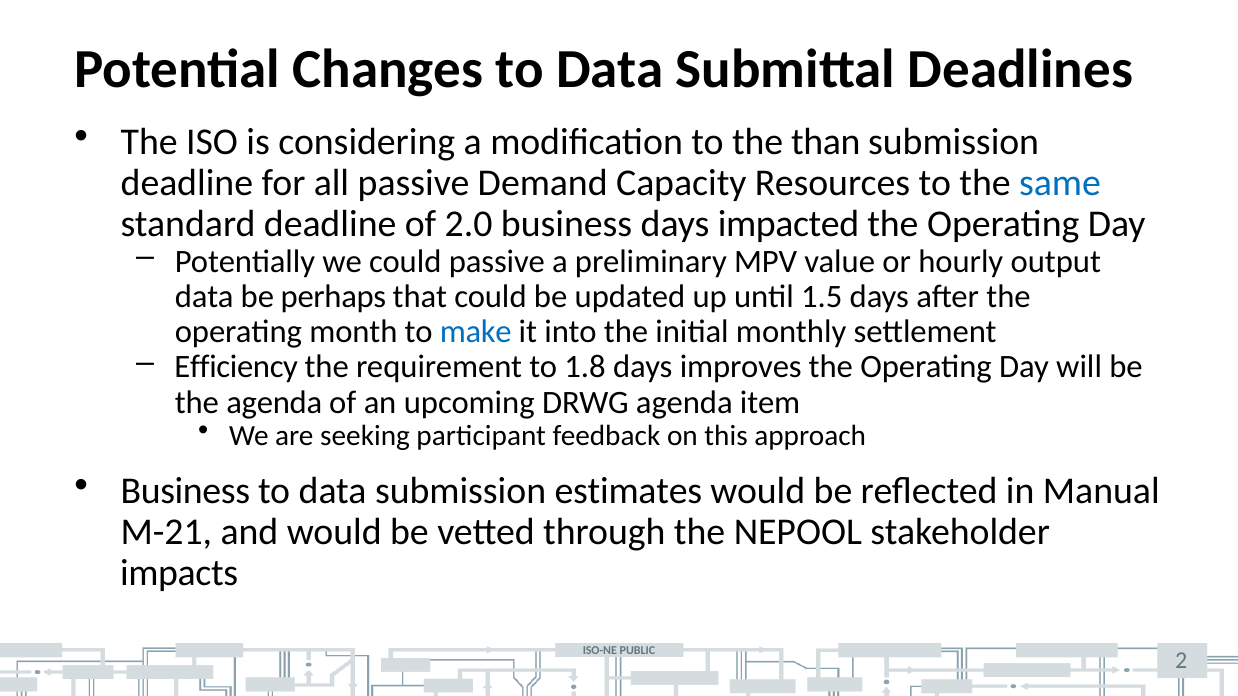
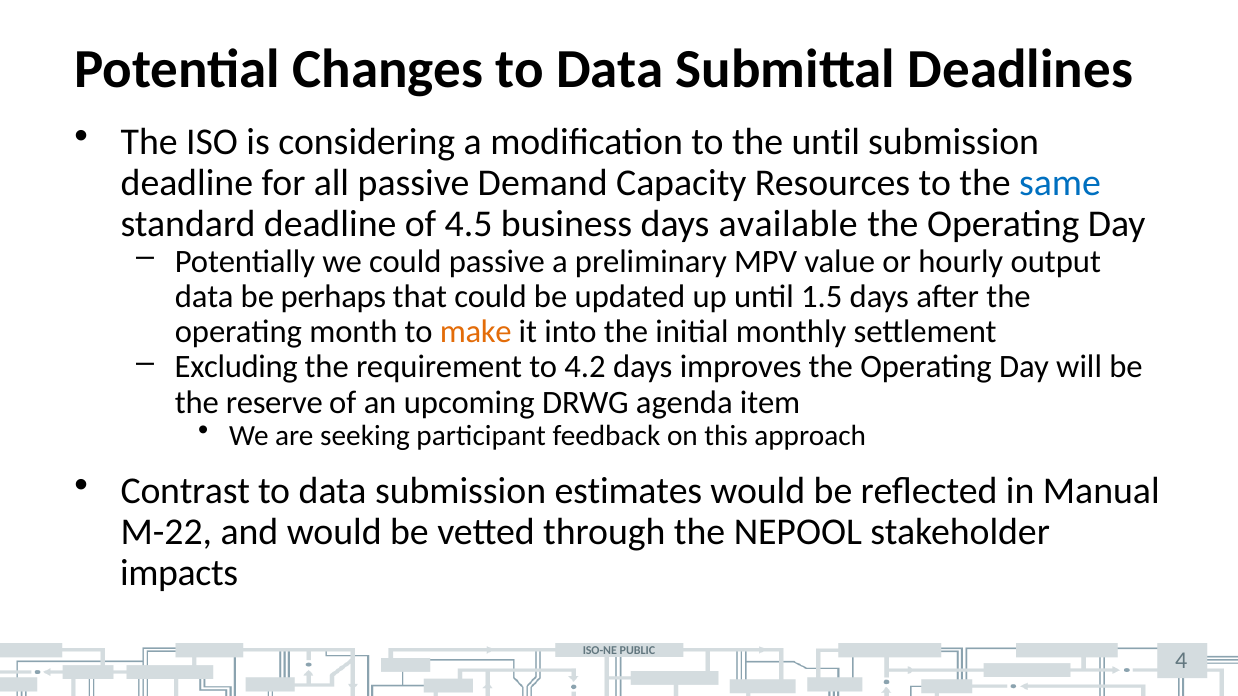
the than: than -> until
2.0: 2.0 -> 4.5
impacted: impacted -> available
make colour: blue -> orange
Efficiency: Efficiency -> Excluding
1.8: 1.8 -> 4.2
the agenda: agenda -> reserve
Business at (185, 491): Business -> Contrast
M-21: M-21 -> M-22
2: 2 -> 4
